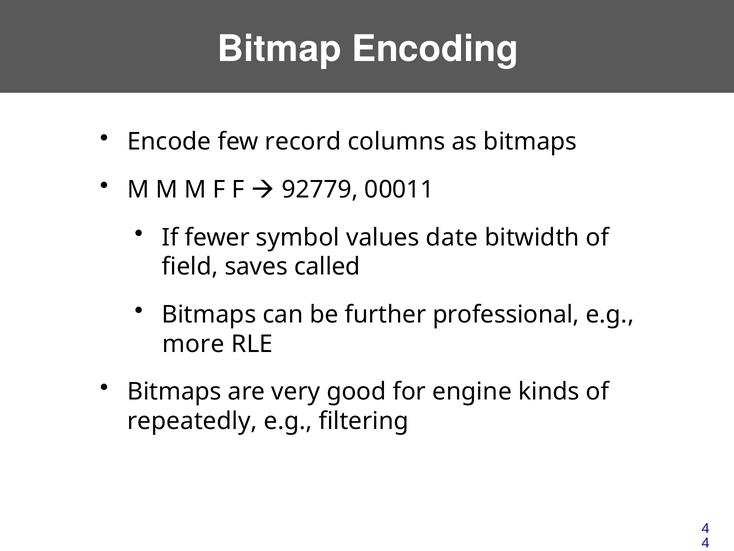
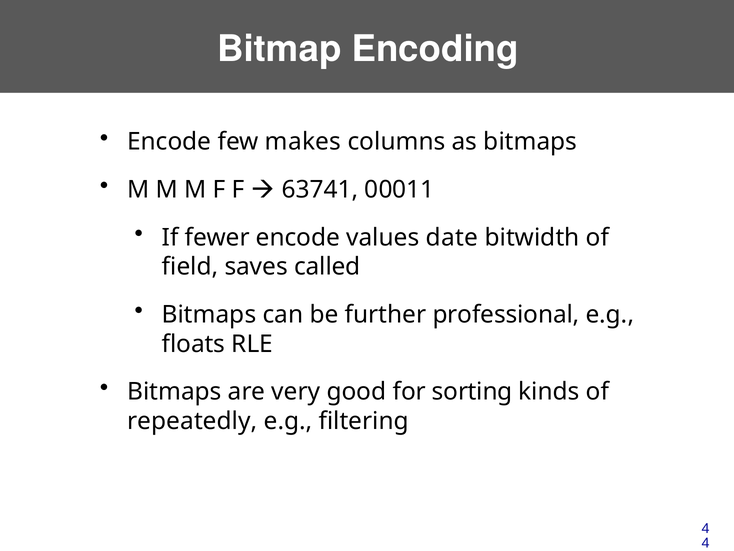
record: record -> makes
92779: 92779 -> 63741
fewer symbol: symbol -> encode
more: more -> floats
engine: engine -> sorting
